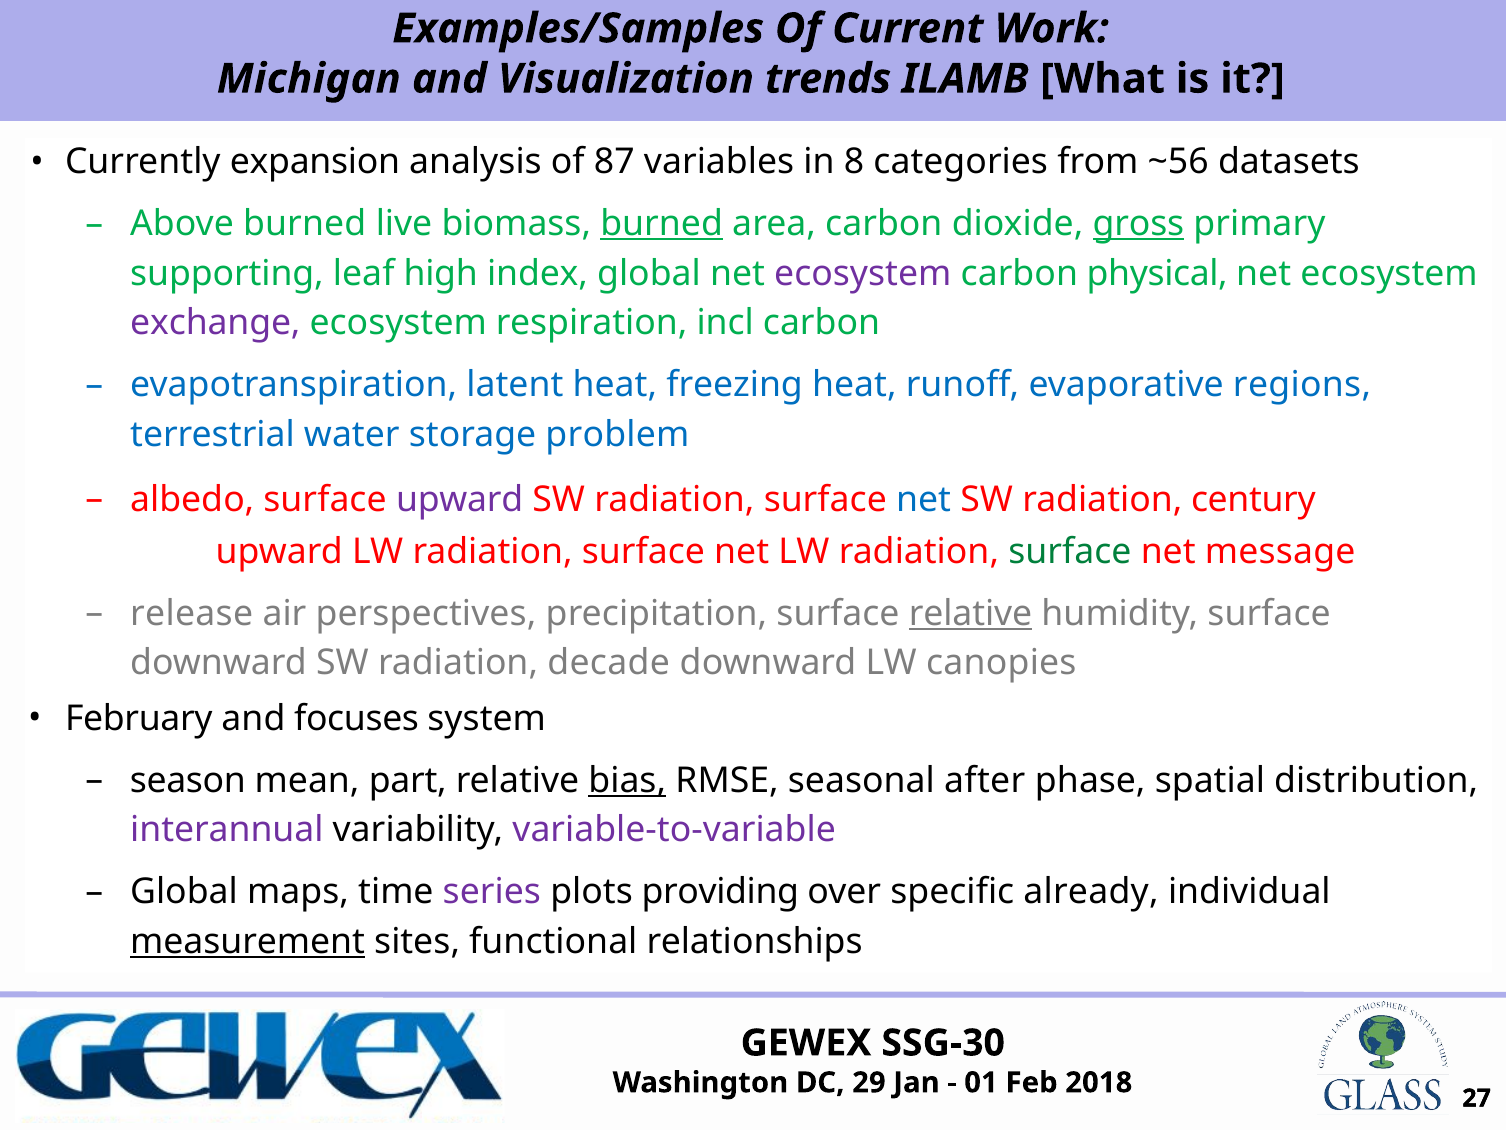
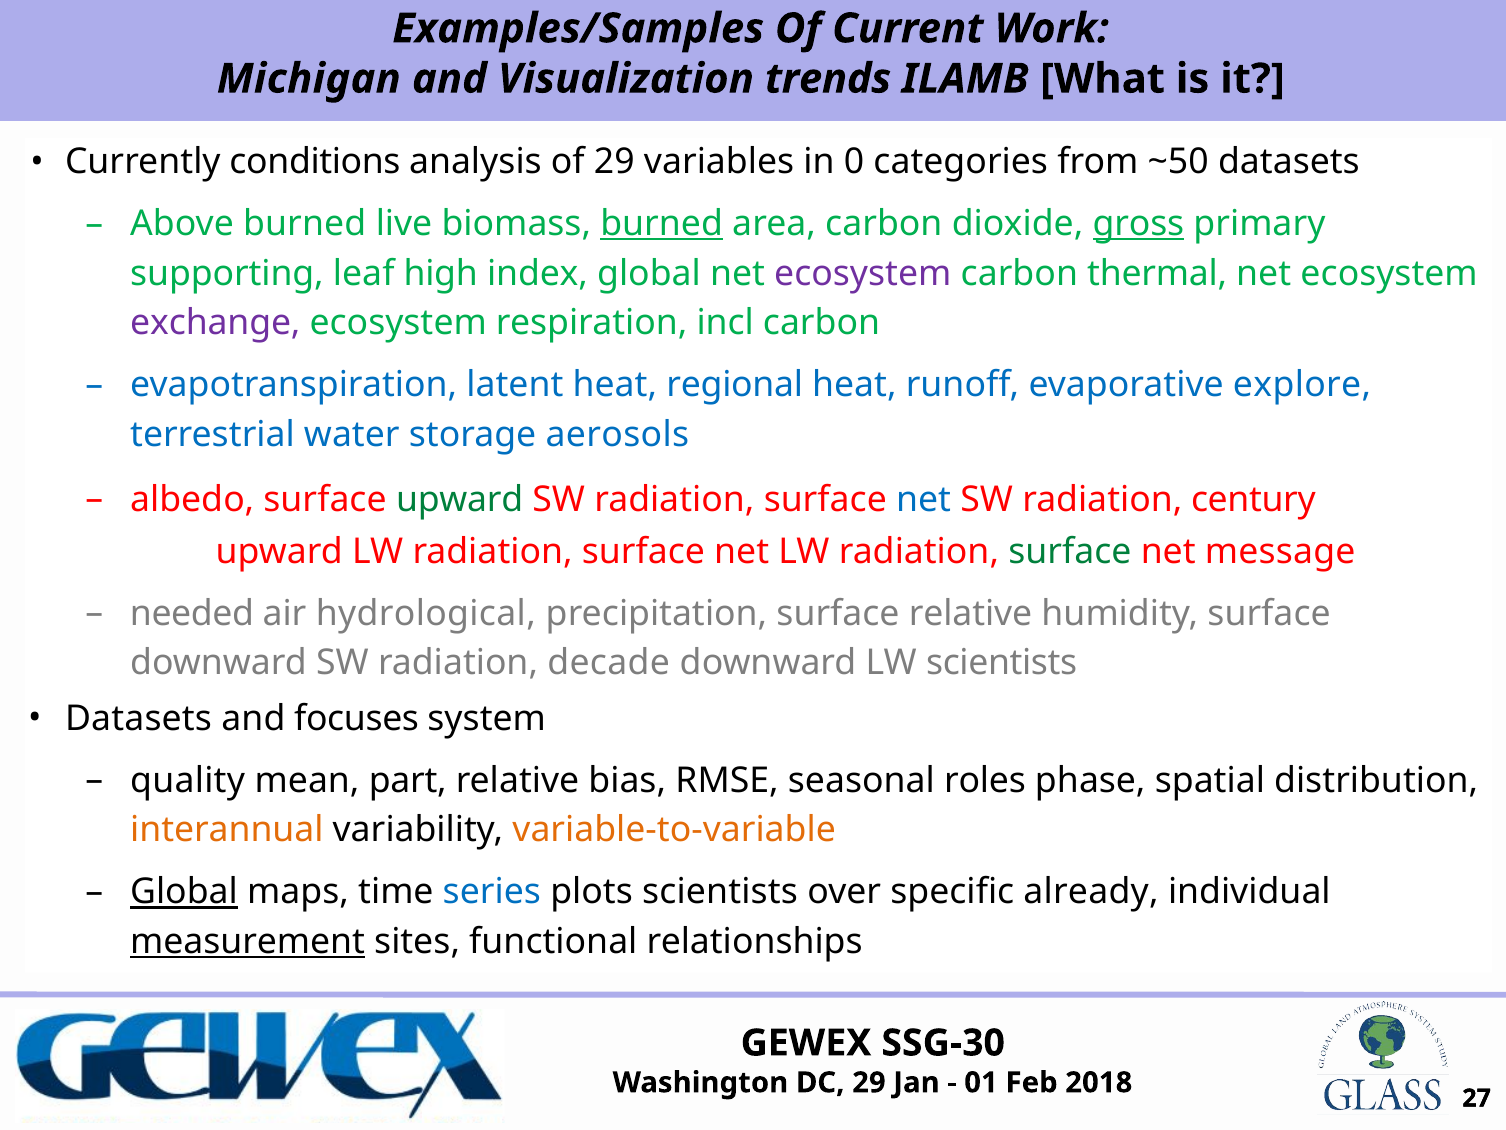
expansion: expansion -> conditions
of 87: 87 -> 29
8: 8 -> 0
~56: ~56 -> ~50
physical: physical -> thermal
freezing: freezing -> regional
regions: regions -> explore
problem: problem -> aerosols
upward at (460, 499) colour: purple -> green
release: release -> needed
perspectives: perspectives -> hydrological
relative at (971, 613) underline: present -> none
LW canopies: canopies -> scientists
February at (139, 718): February -> Datasets
season: season -> quality
bias underline: present -> none
after: after -> roles
interannual colour: purple -> orange
variable-to-variable colour: purple -> orange
Global at (184, 892) underline: none -> present
series colour: purple -> blue
plots providing: providing -> scientists
